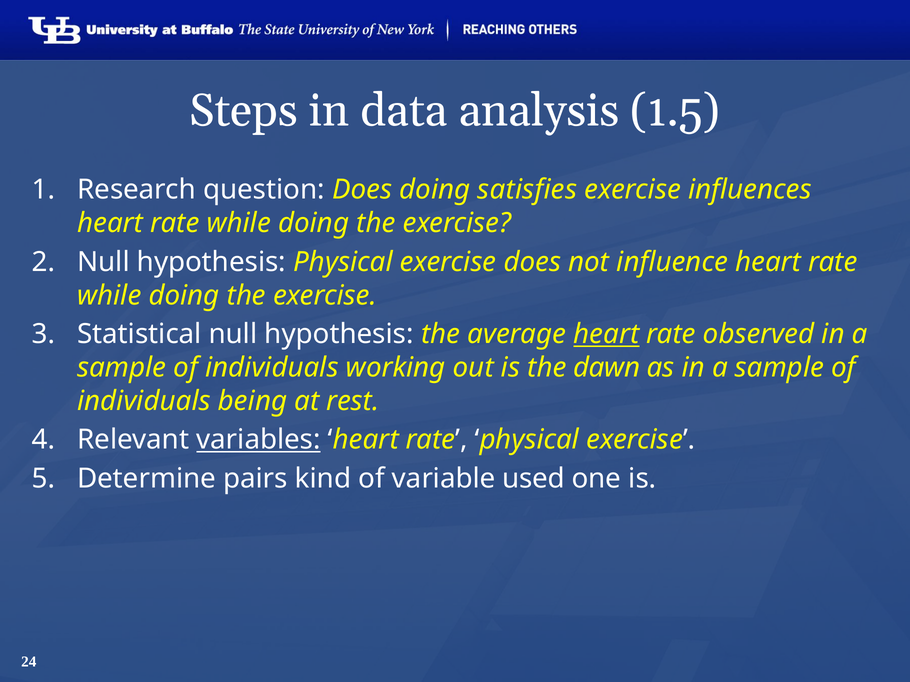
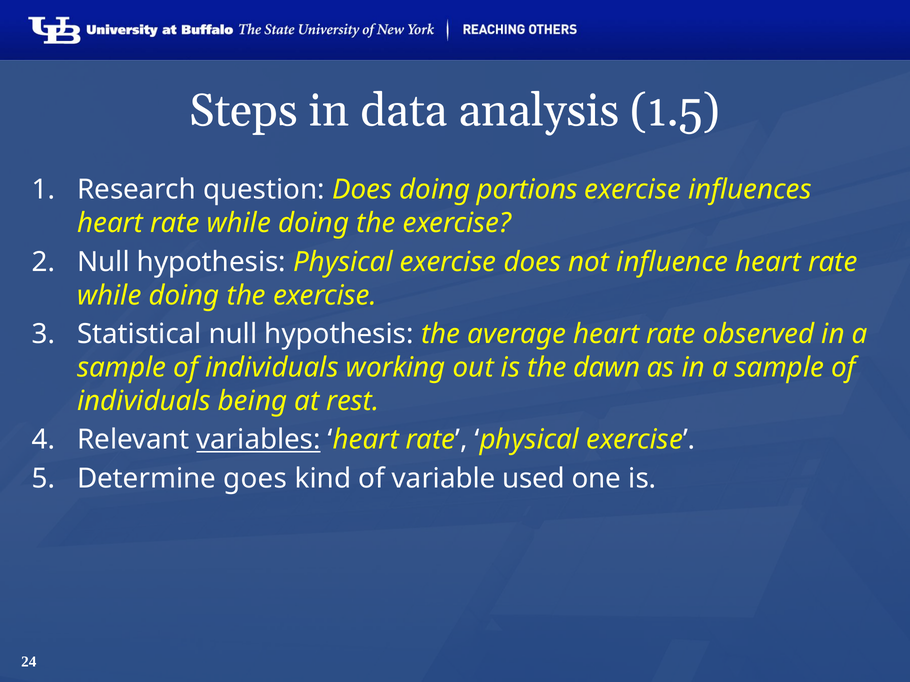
satisfies: satisfies -> portions
heart at (606, 334) underline: present -> none
pairs: pairs -> goes
